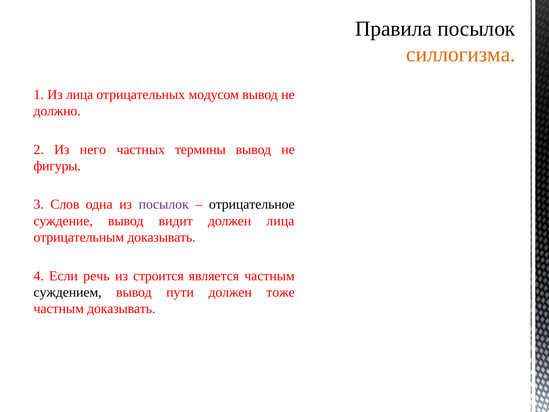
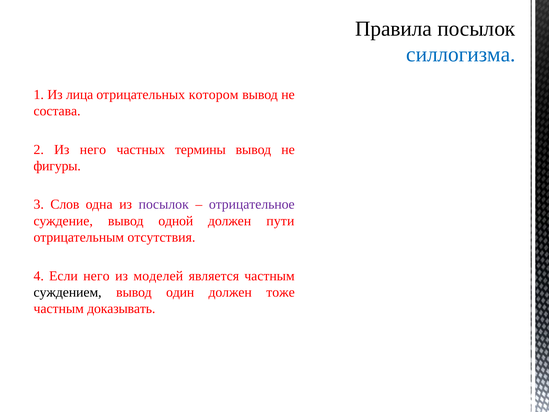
силлогизма colour: orange -> blue
модусом: модусом -> котором
должно: должно -> состава
отрицательное colour: black -> purple
видит: видит -> одной
должен лица: лица -> пути
отрицательным доказывать: доказывать -> отсутствия
Если речь: речь -> него
строится: строится -> моделей
пути: пути -> один
